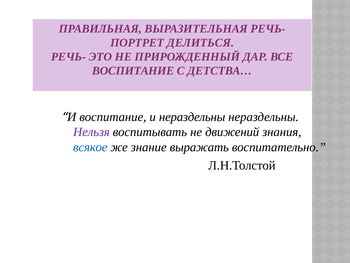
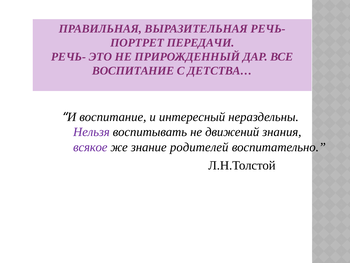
ДЕЛИТЬСЯ: ДЕЛИТЬСЯ -> ПЕРЕДАЧИ
и нераздельны: нераздельны -> интересный
всякое colour: blue -> purple
выражать: выражать -> родителей
